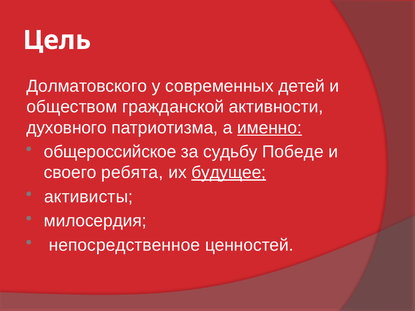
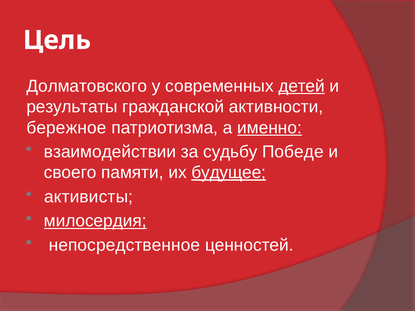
детей underline: none -> present
обществом: обществом -> результаты
духовного: духовного -> бережное
общероссийское: общероссийское -> взаимодействии
ребята: ребята -> памяти
милосердия underline: none -> present
